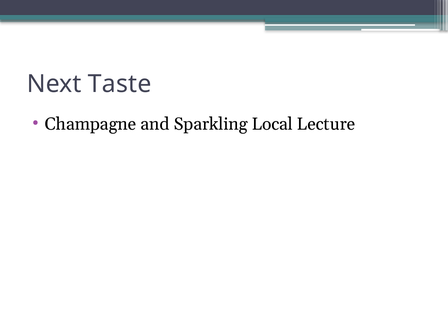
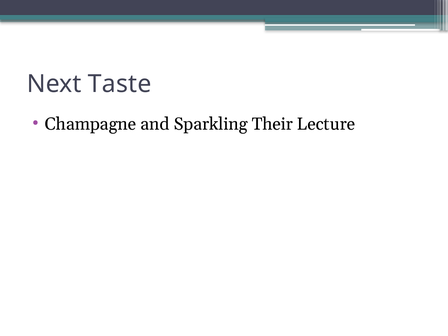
Local: Local -> Their
